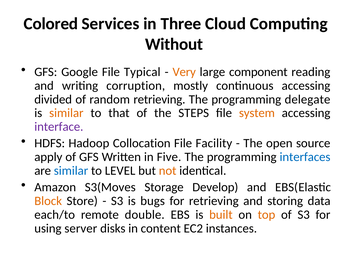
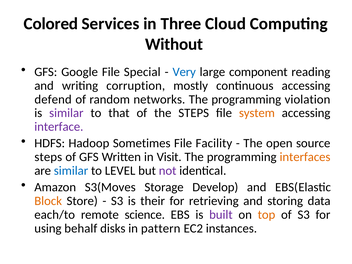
Typical: Typical -> Special
Very colour: orange -> blue
divided: divided -> defend
random retrieving: retrieving -> networks
delegate: delegate -> violation
similar at (66, 113) colour: orange -> purple
Collocation: Collocation -> Sometimes
apply at (48, 157): apply -> steps
Five: Five -> Visit
interfaces colour: blue -> orange
not colour: orange -> purple
bugs: bugs -> their
double: double -> science
built colour: orange -> purple
server: server -> behalf
content: content -> pattern
